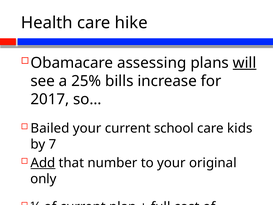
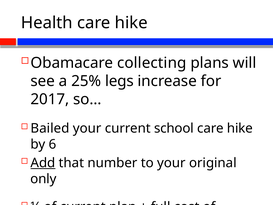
assessing: assessing -> collecting
will underline: present -> none
bills: bills -> legs
kids at (240, 128): kids -> hike
7: 7 -> 6
